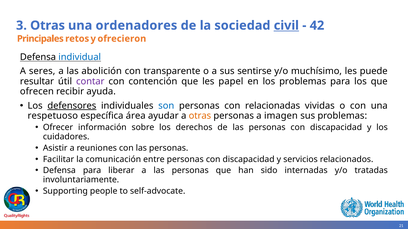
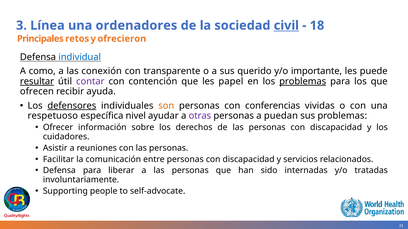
3 Otras: Otras -> Línea
42: 42 -> 18
seres: seres -> como
abolición: abolición -> conexión
sentirse: sentirse -> querido
muchísimo: muchísimo -> importante
resultar underline: none -> present
problemas at (303, 81) underline: none -> present
son colour: blue -> orange
relacionadas: relacionadas -> conferencias
área: área -> nivel
otras at (200, 116) colour: orange -> purple
imagen: imagen -> puedan
